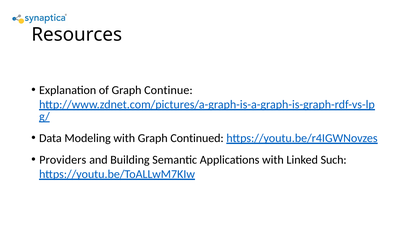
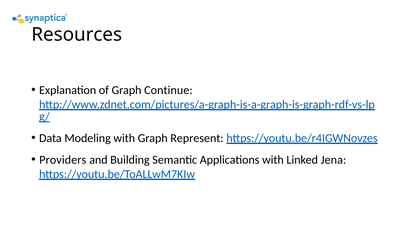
Continued: Continued -> Represent
Such: Such -> Jena
